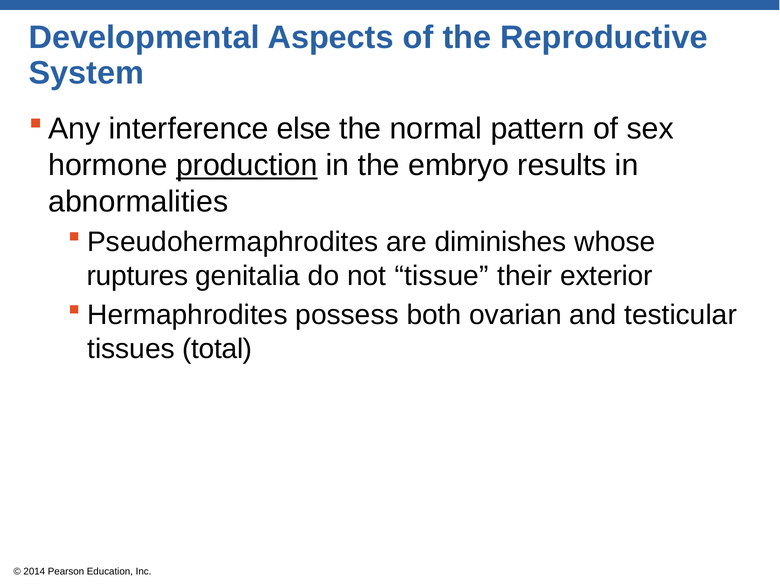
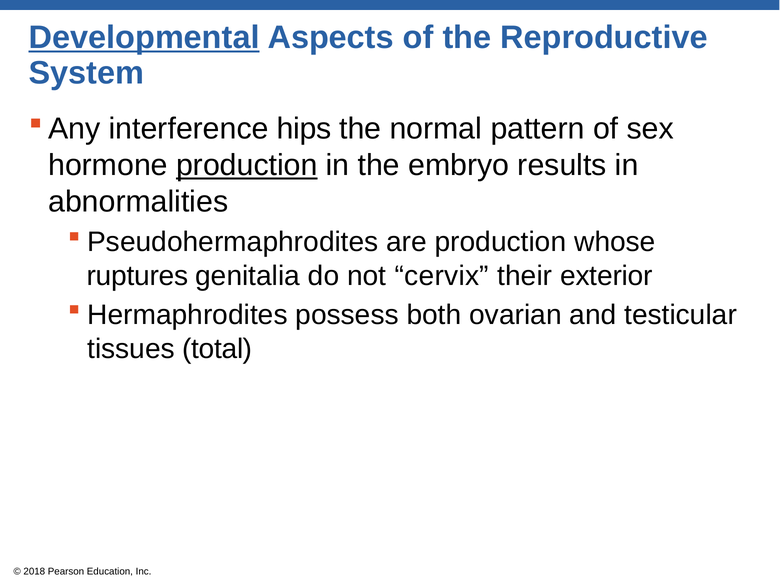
Developmental underline: none -> present
else: else -> hips
are diminishes: diminishes -> production
tissue: tissue -> cervix
2014: 2014 -> 2018
